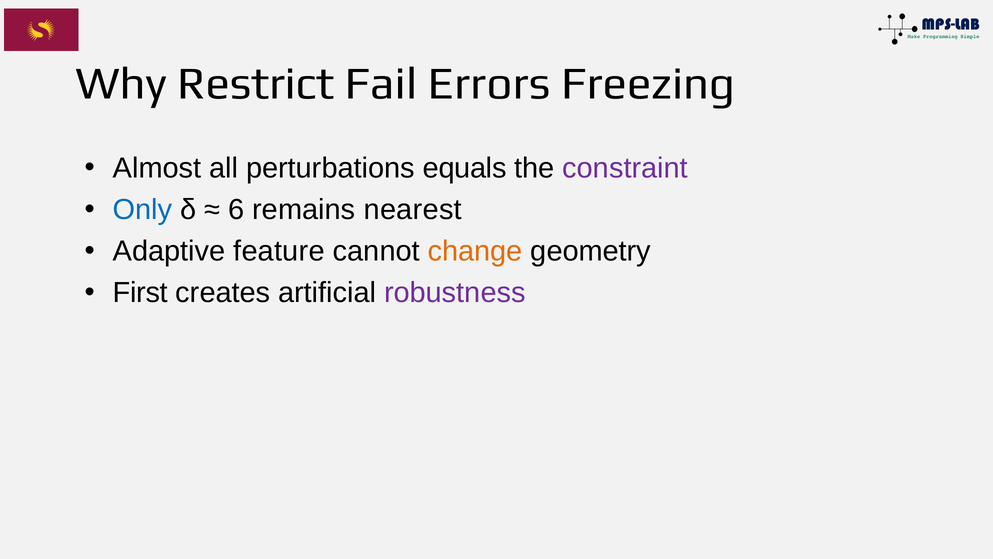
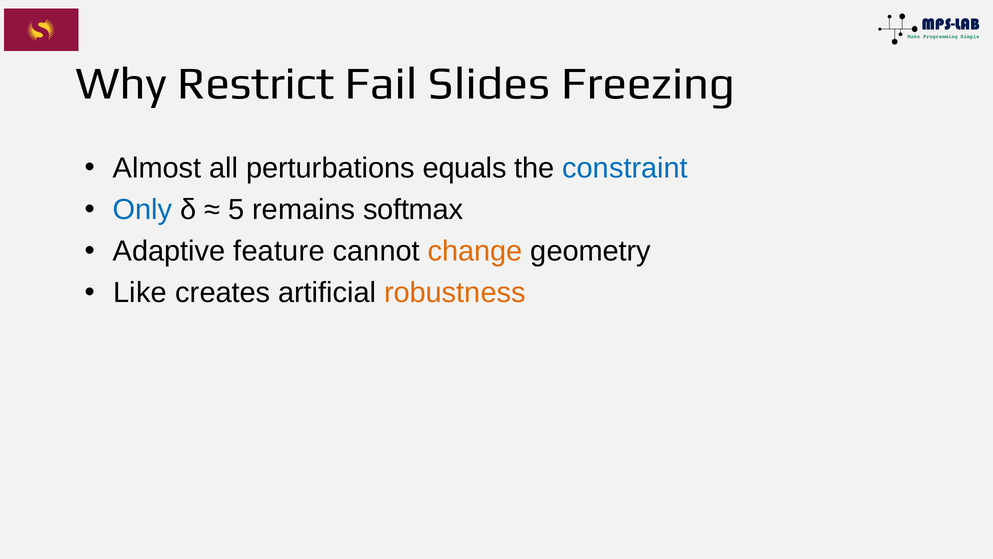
Errors: Errors -> Slides
constraint colour: purple -> blue
6: 6 -> 5
nearest: nearest -> softmax
First: First -> Like
robustness colour: purple -> orange
